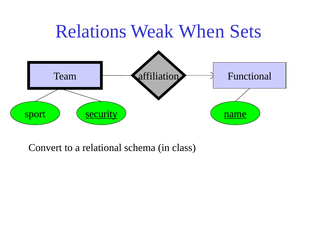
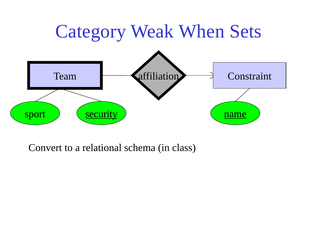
Relations: Relations -> Category
Functional: Functional -> Constraint
